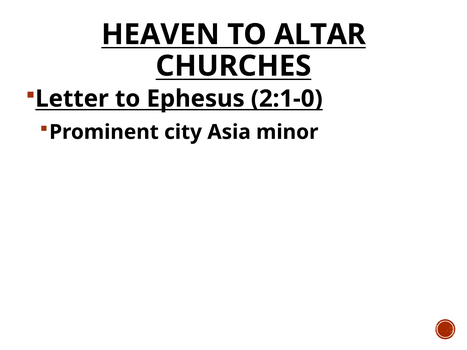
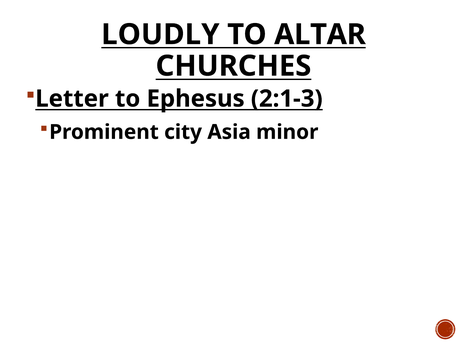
HEAVEN: HEAVEN -> LOUDLY
2:1-0: 2:1-0 -> 2:1-3
